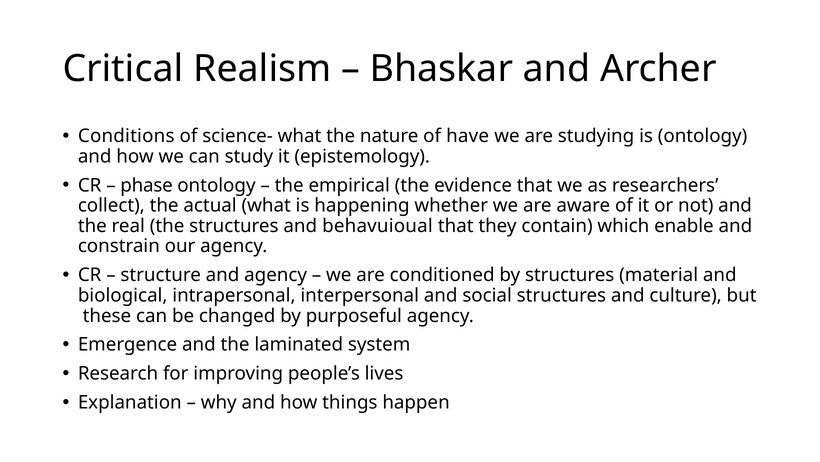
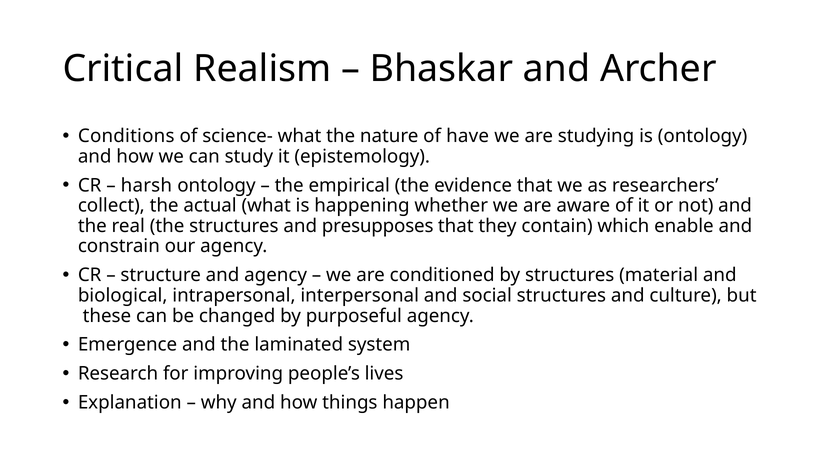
phase: phase -> harsh
behavuioual: behavuioual -> presupposes
